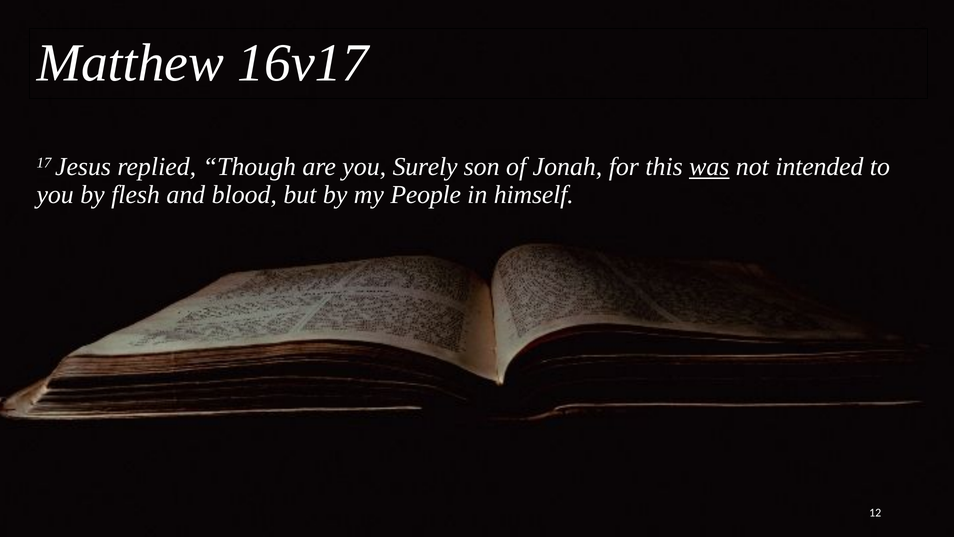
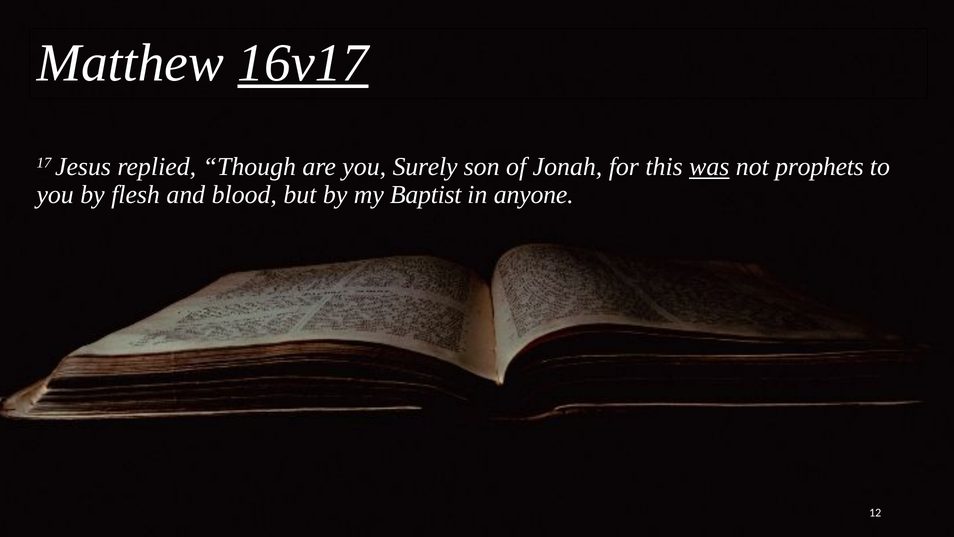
16v17 underline: none -> present
intended: intended -> prophets
People: People -> Baptist
himself: himself -> anyone
